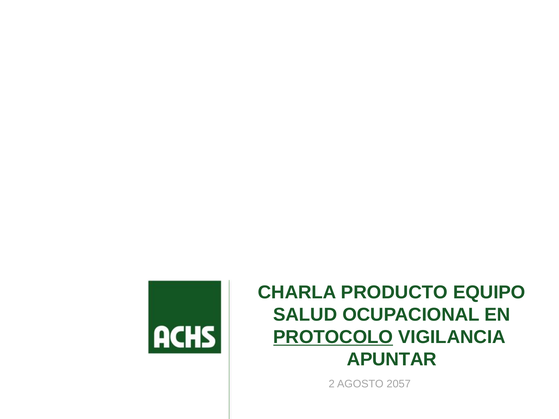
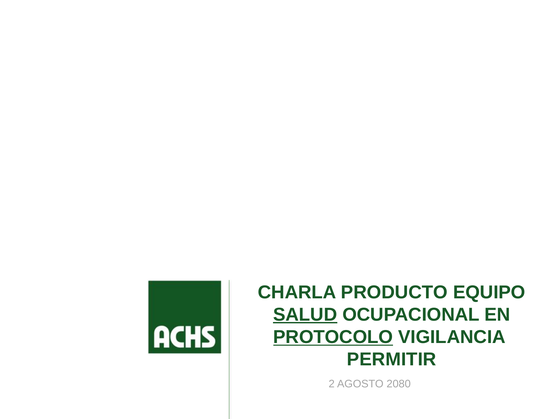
SALUD underline: none -> present
APUNTAR: APUNTAR -> PERMITIR
2057: 2057 -> 2080
